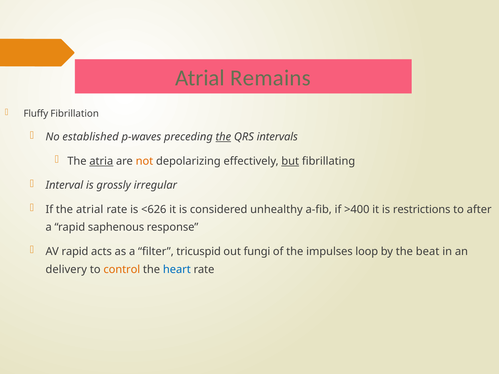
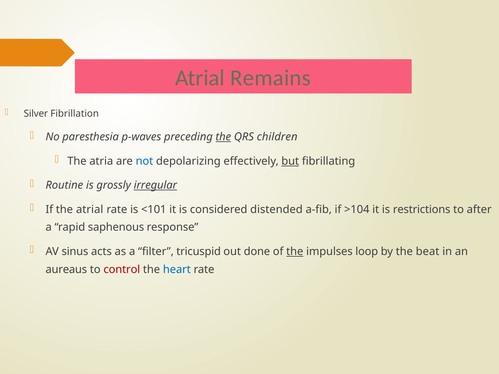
Fluffy: Fluffy -> Silver
established: established -> paresthesia
intervals: intervals -> children
atria underline: present -> none
not colour: orange -> blue
Interval: Interval -> Routine
irregular underline: none -> present
<626: <626 -> <101
unhealthy: unhealthy -> distended
>400: >400 -> >104
AV rapid: rapid -> sinus
fungi: fungi -> done
the at (295, 252) underline: none -> present
delivery: delivery -> aureaus
control colour: orange -> red
